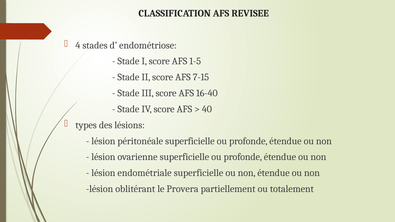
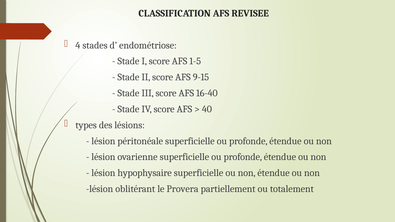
7-15: 7-15 -> 9-15
endométriale: endométriale -> hypophysaire
